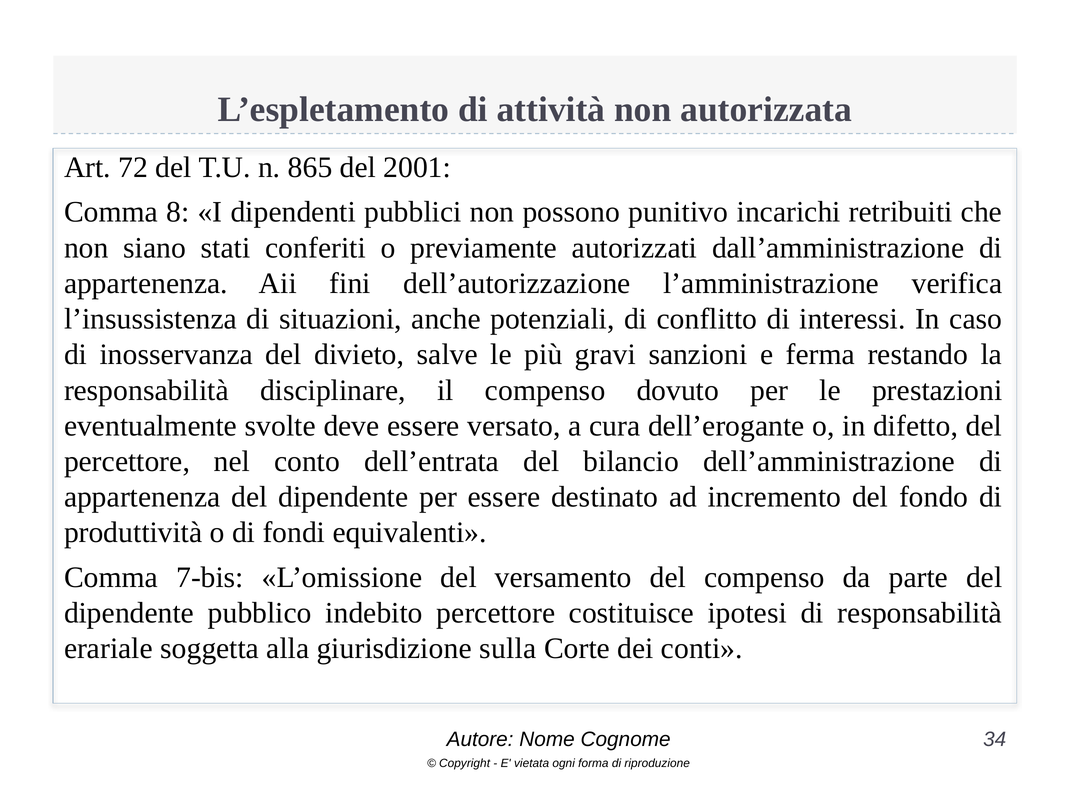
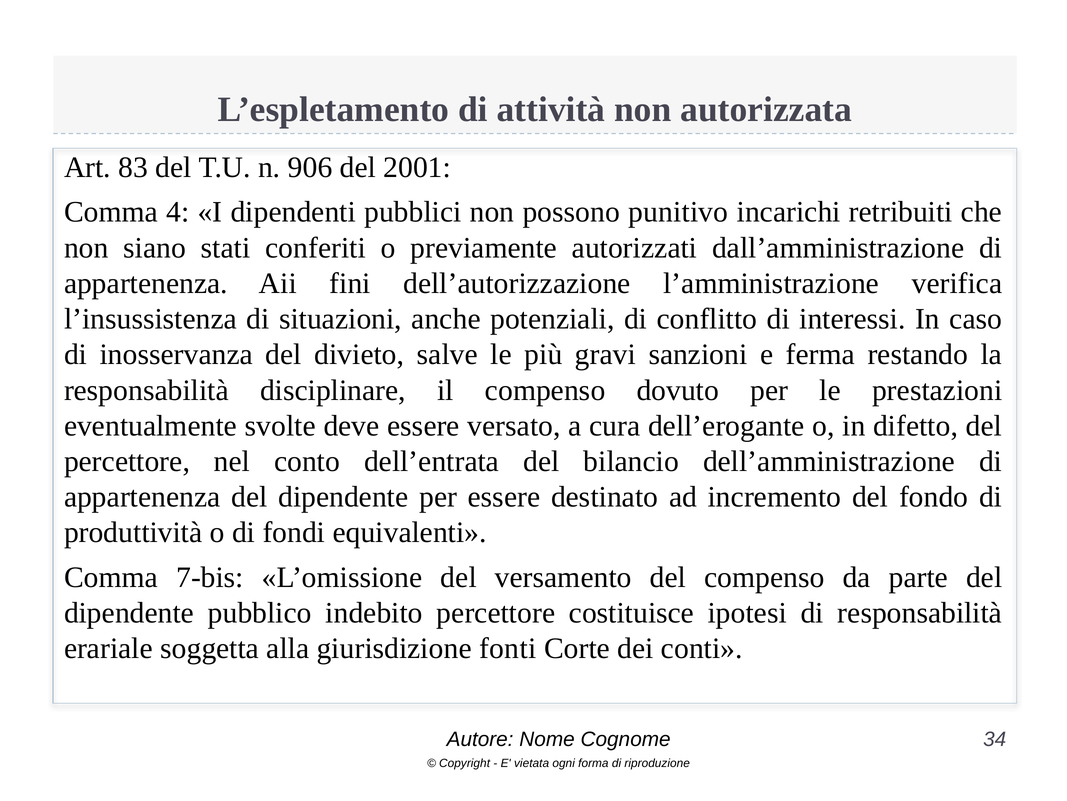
72: 72 -> 83
865: 865 -> 906
8: 8 -> 4
sulla: sulla -> fonti
